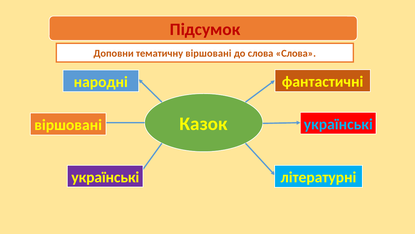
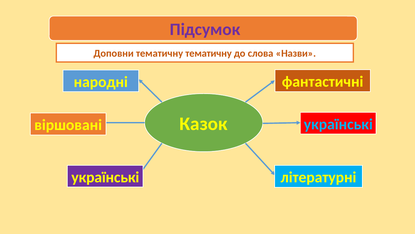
Підсумок colour: red -> purple
тематичну віршовані: віршовані -> тематичну
слова Слова: Слова -> Назви
